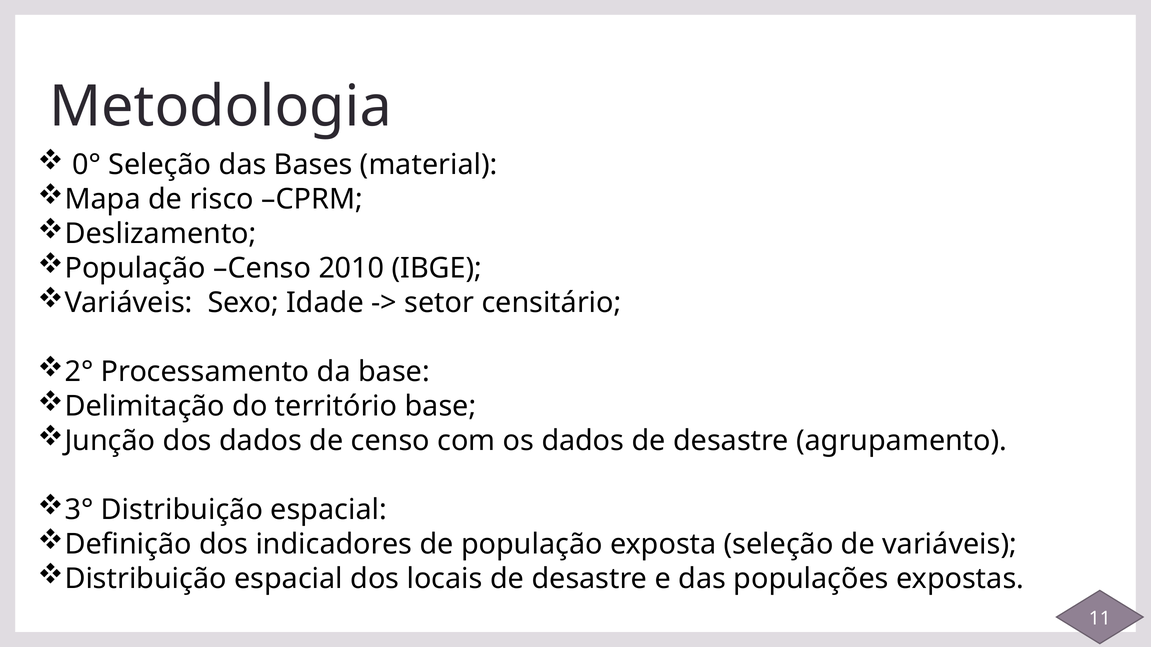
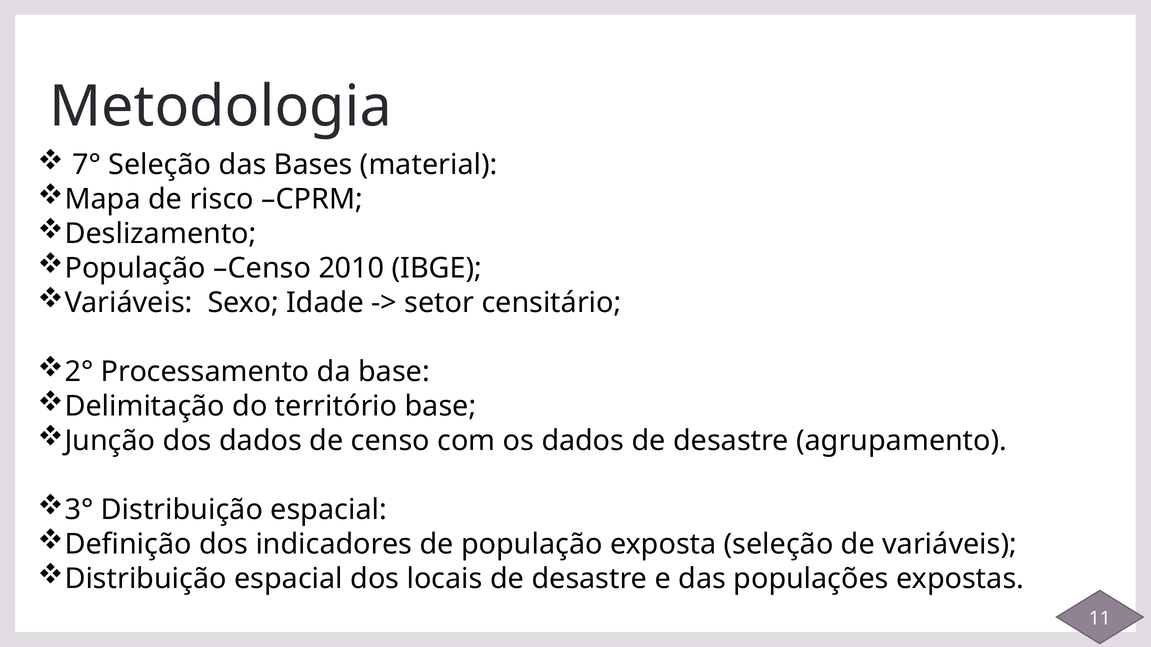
0°: 0° -> 7°
